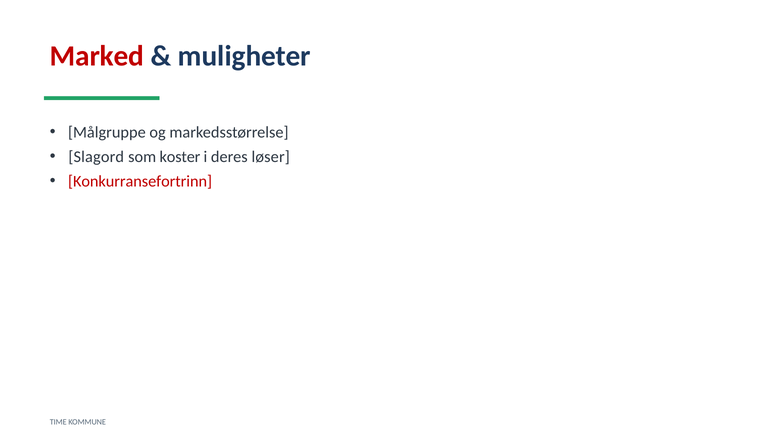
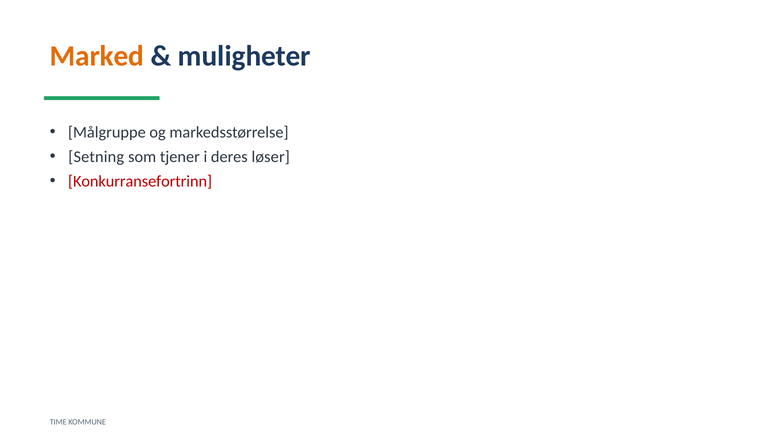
Marked colour: red -> orange
Slagord: Slagord -> Setning
koster: koster -> tjener
